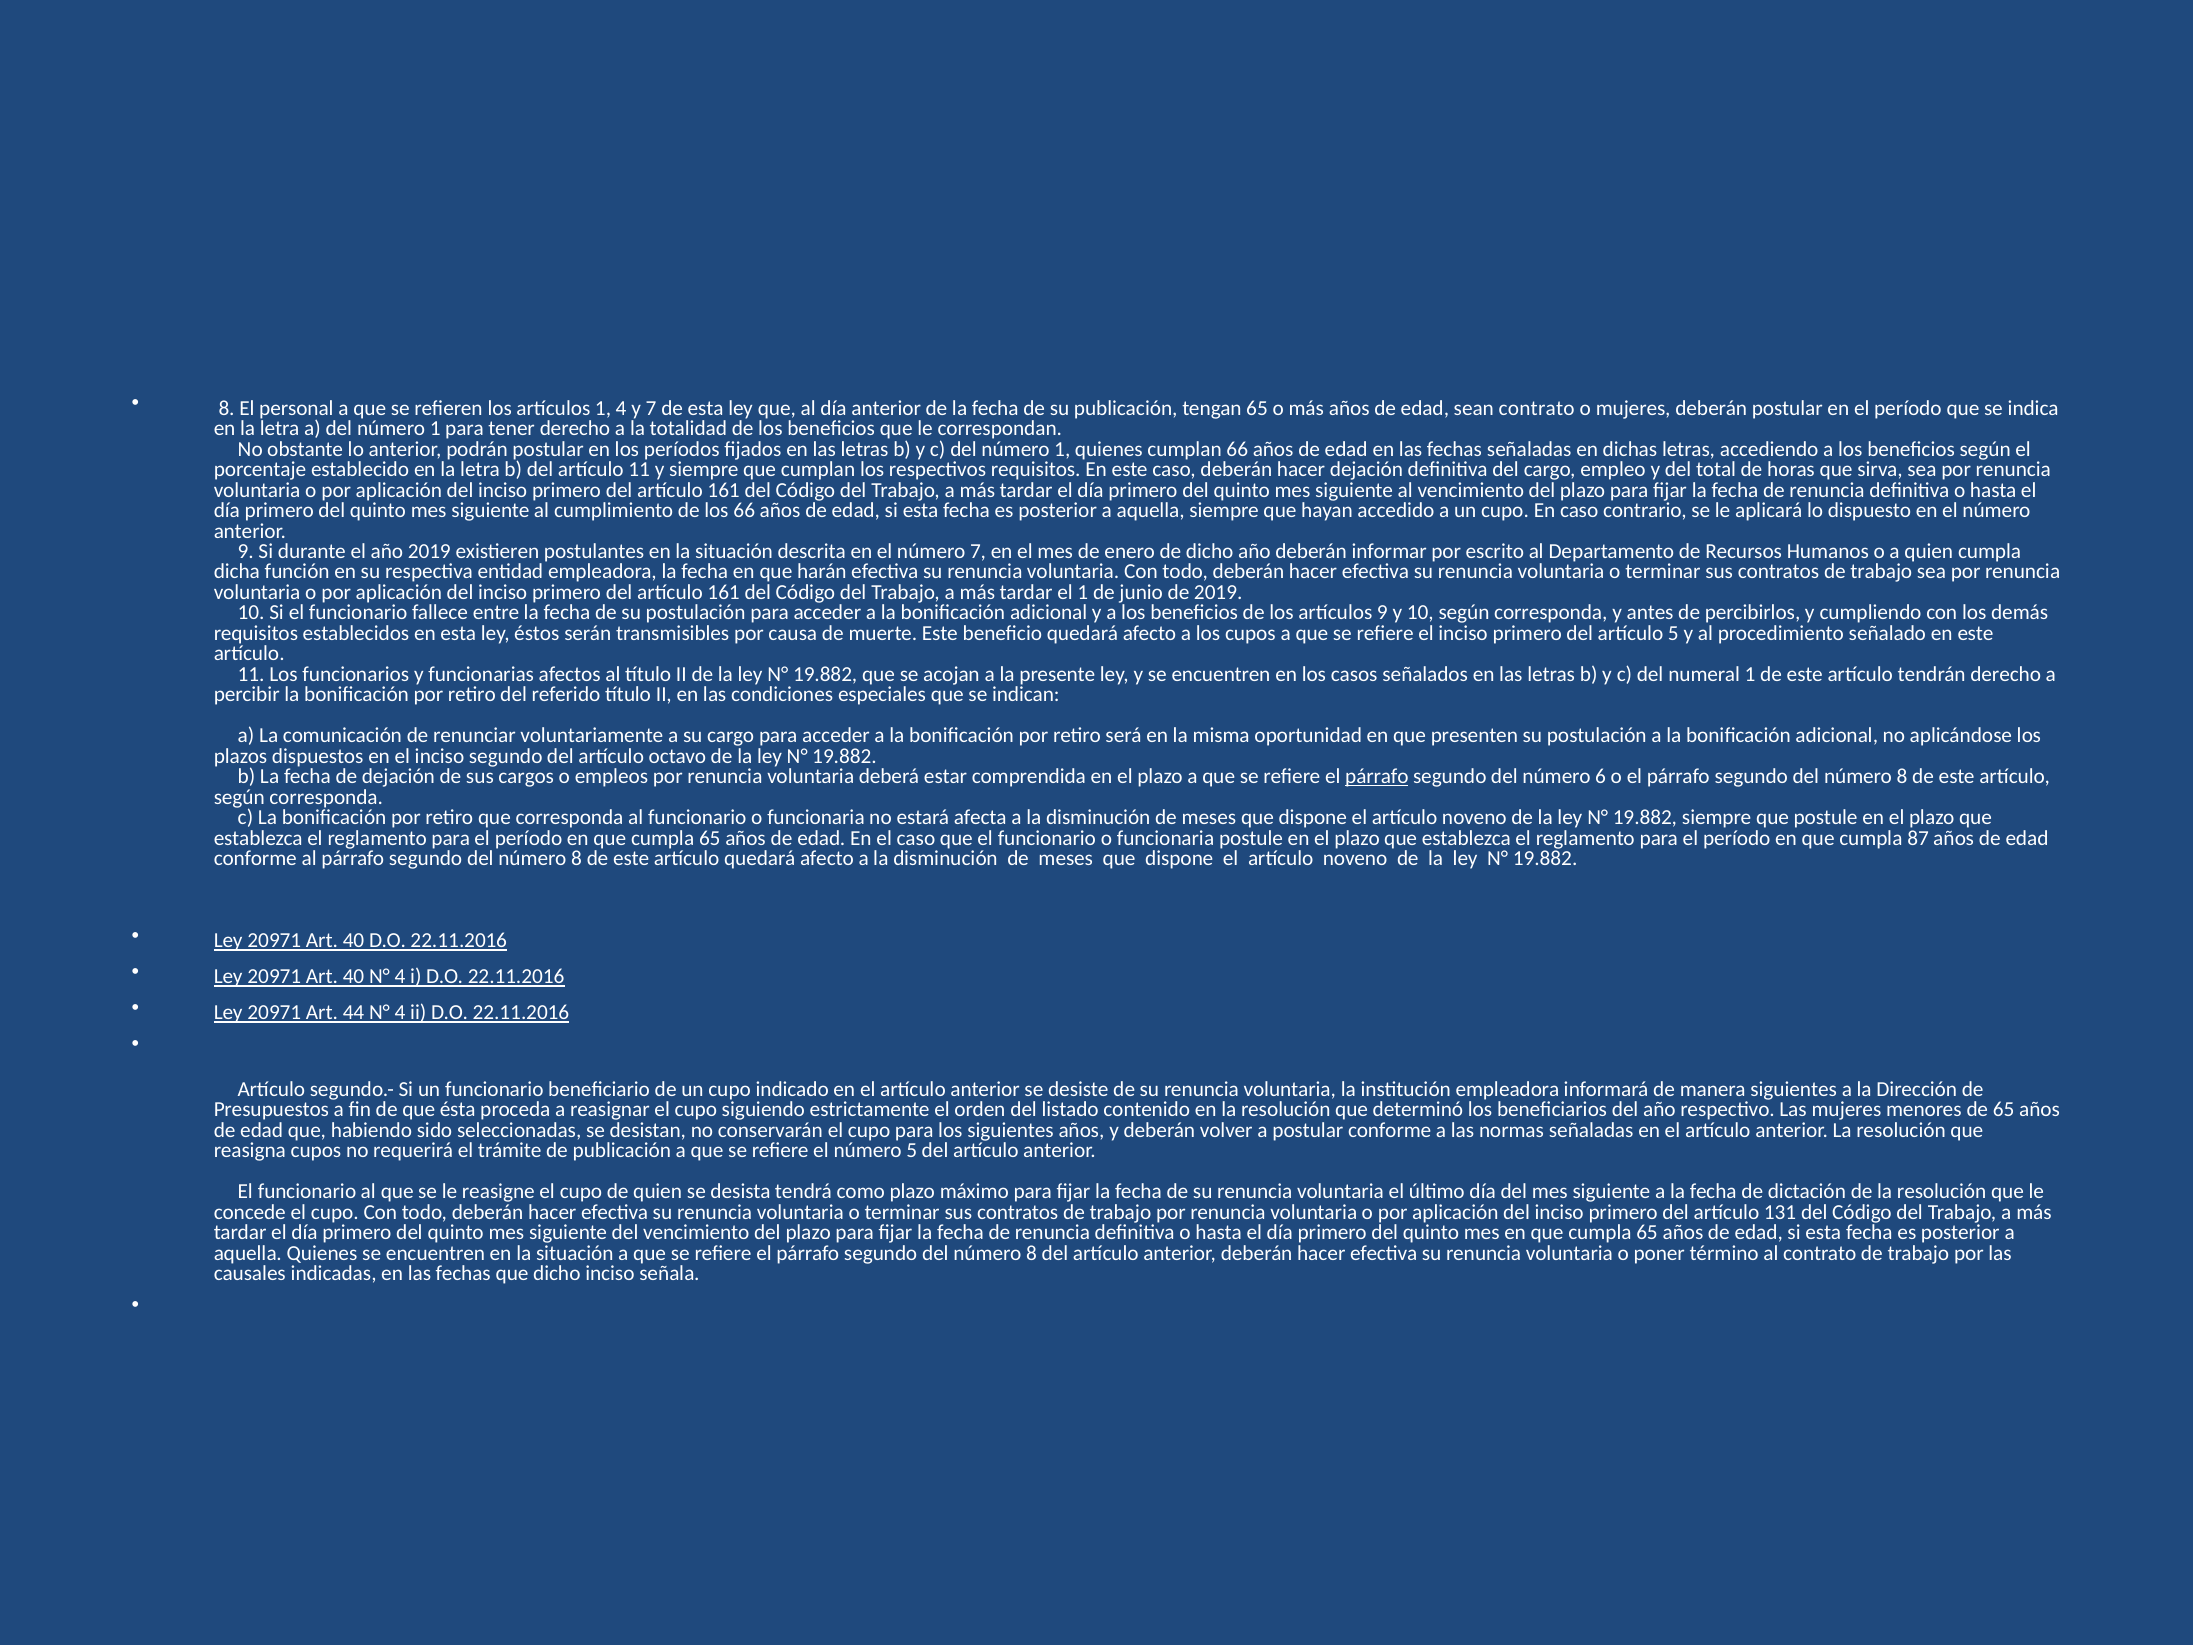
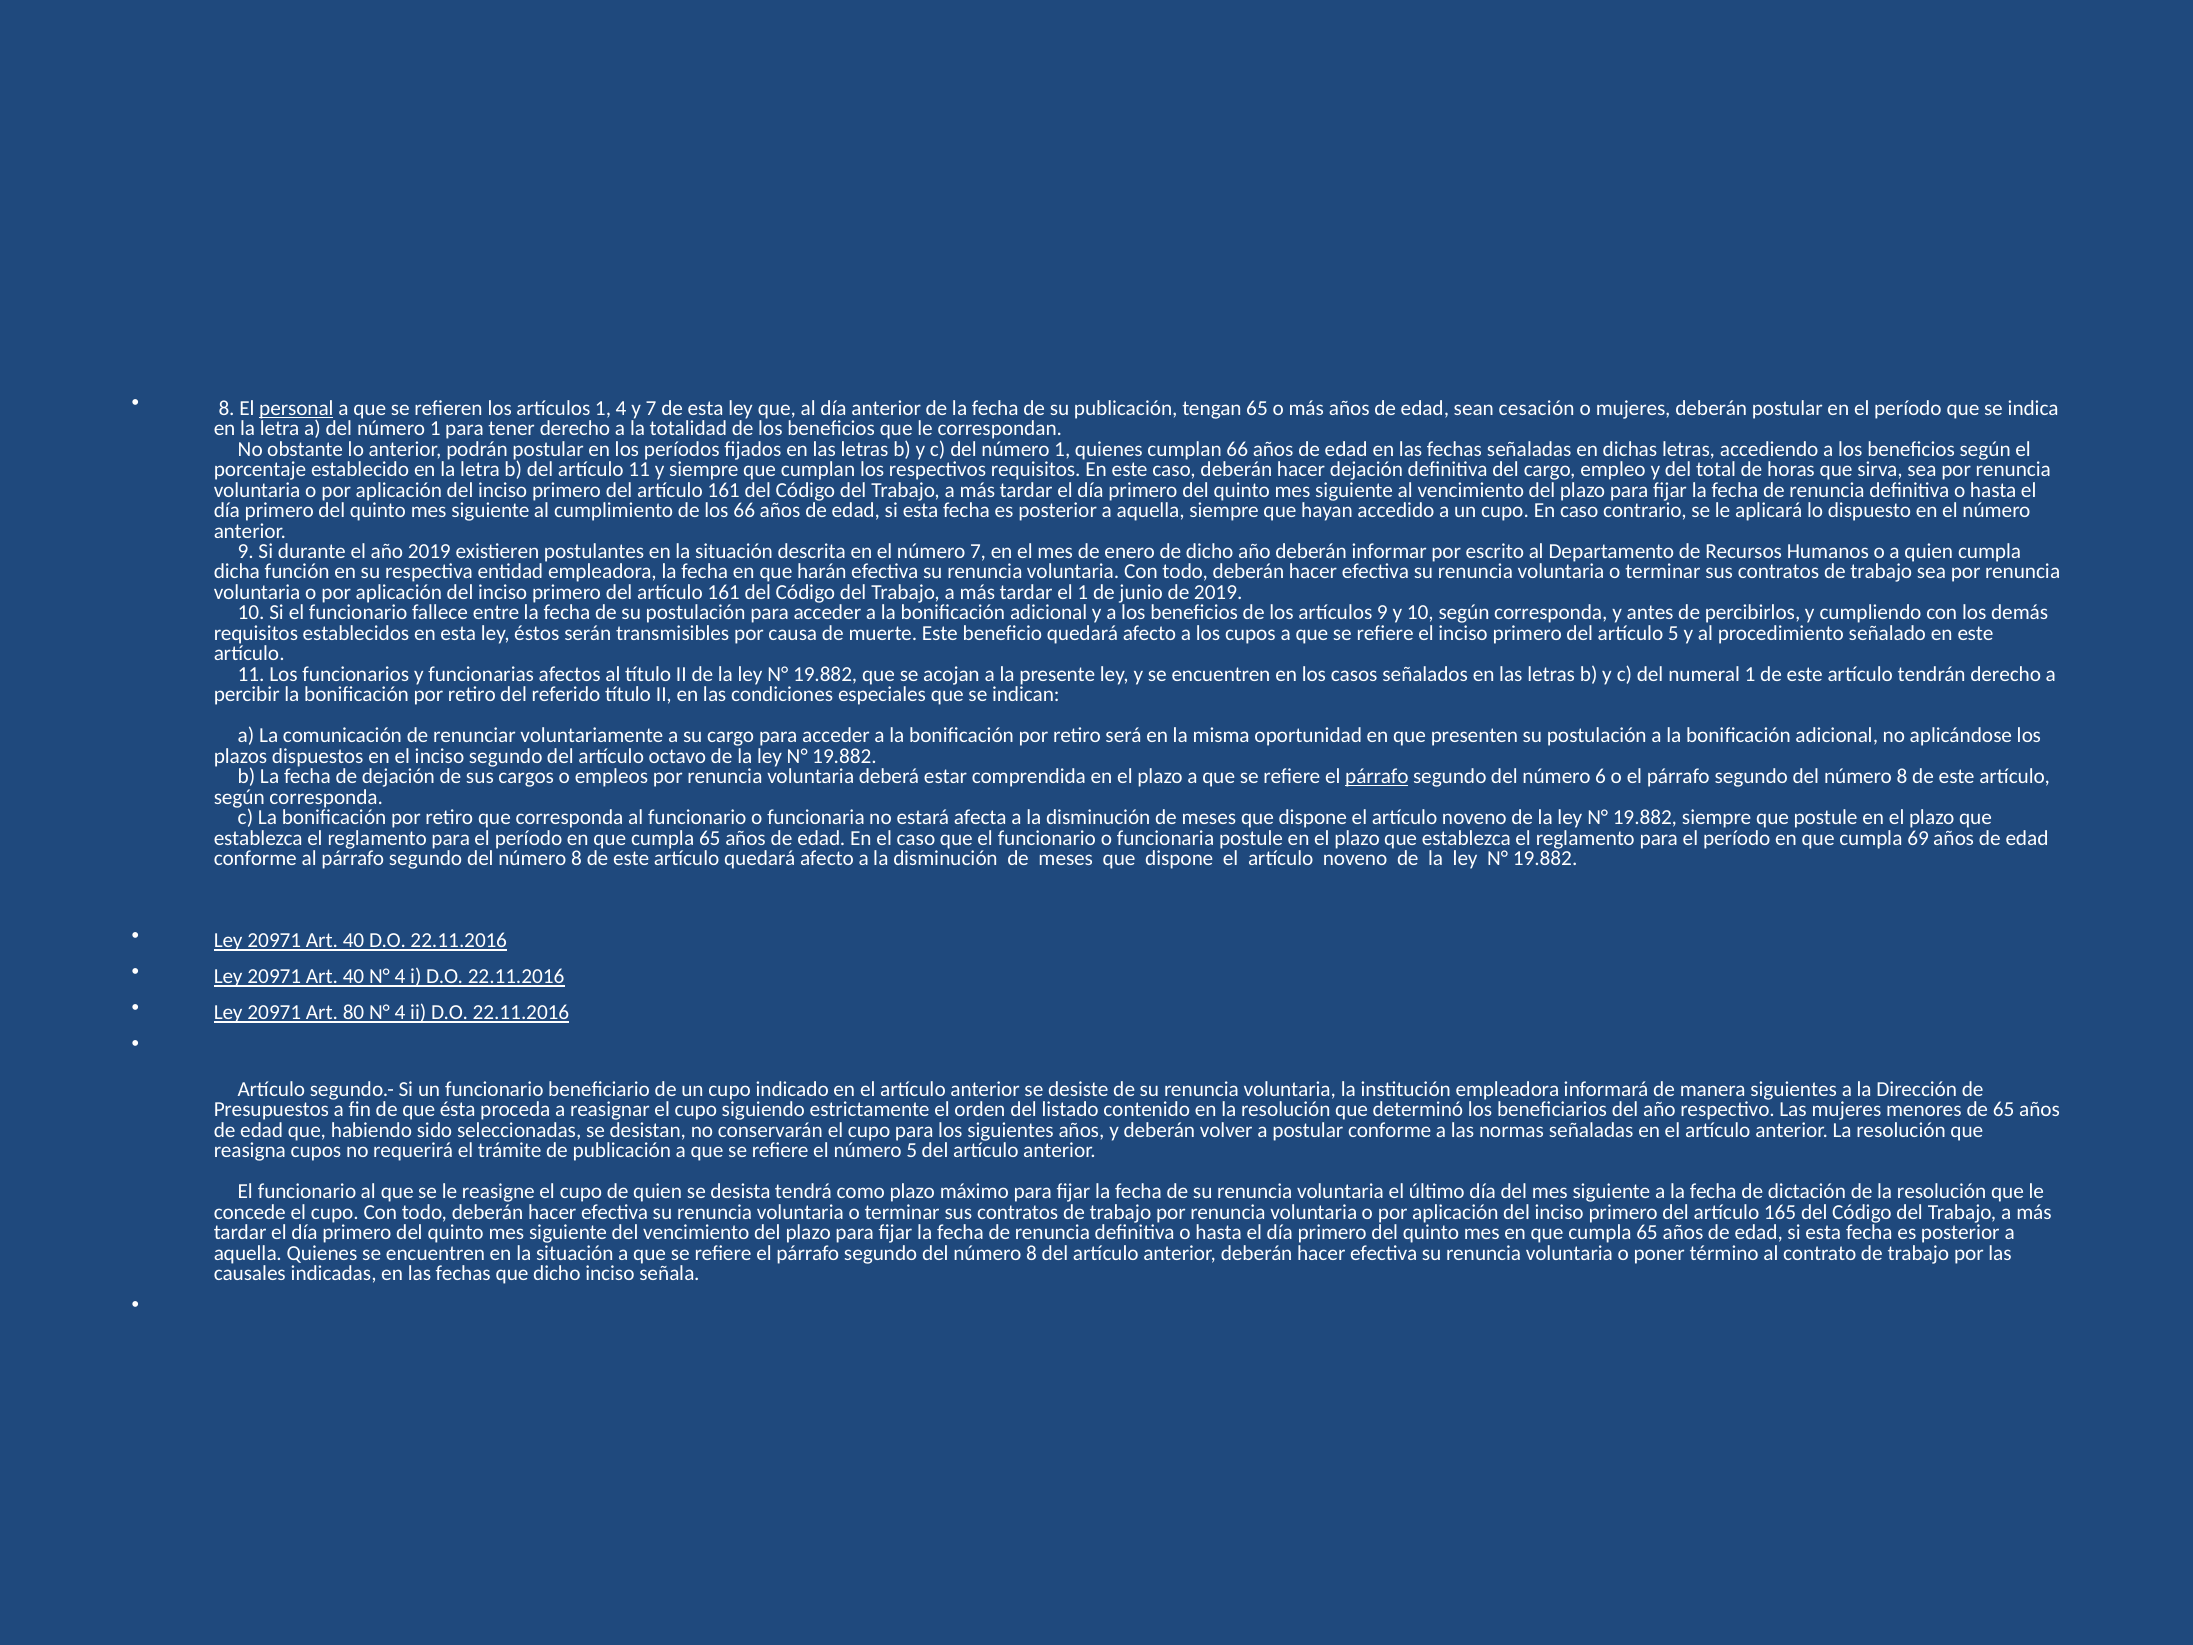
personal underline: none -> present
sean contrato: contrato -> cesación
87: 87 -> 69
44: 44 -> 80
131: 131 -> 165
